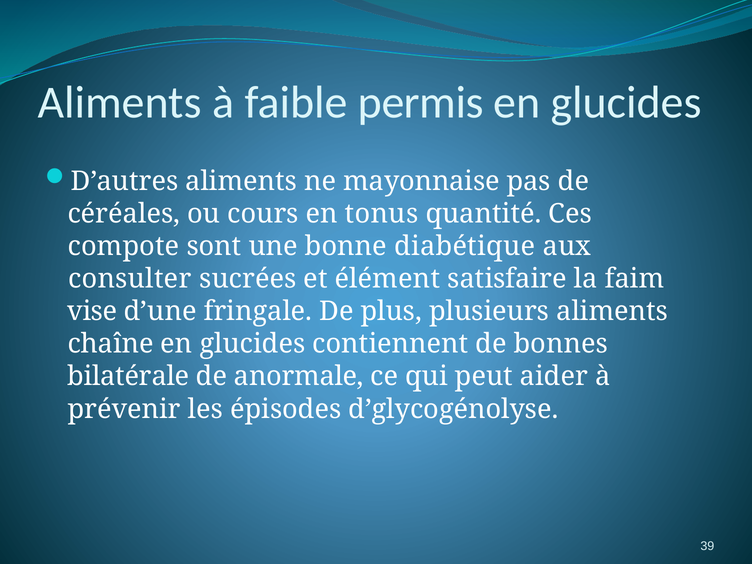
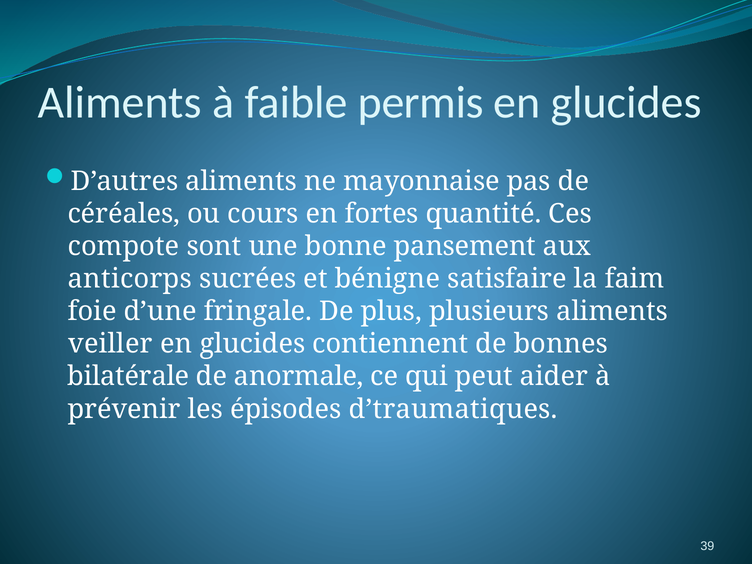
tonus: tonus -> fortes
diabétique: diabétique -> pansement
consulter: consulter -> anticorps
élément: élément -> bénigne
vise: vise -> foie
chaîne: chaîne -> veiller
d’glycogénolyse: d’glycogénolyse -> d’traumatiques
